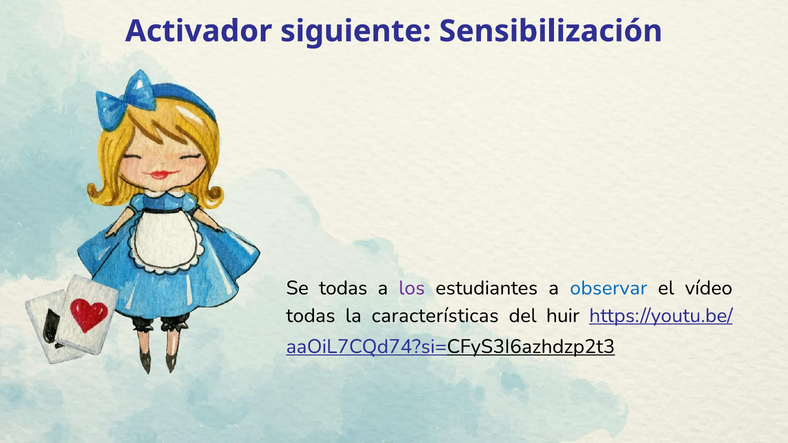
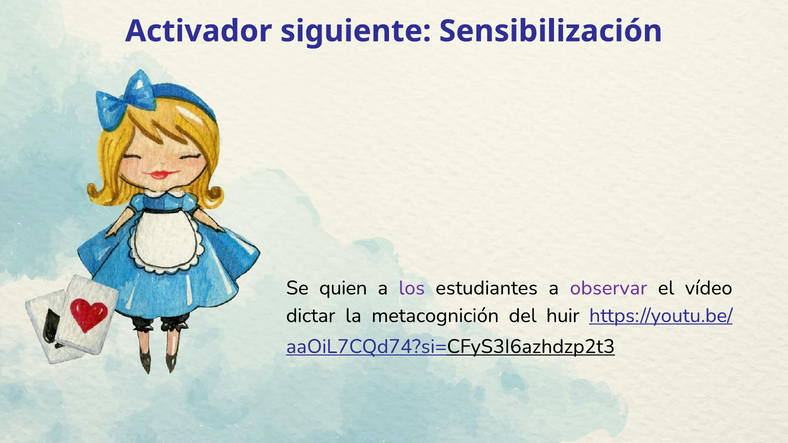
Se todas: todas -> quien
observar colour: blue -> purple
todas at (311, 316): todas -> dictar
características: características -> metacognición
